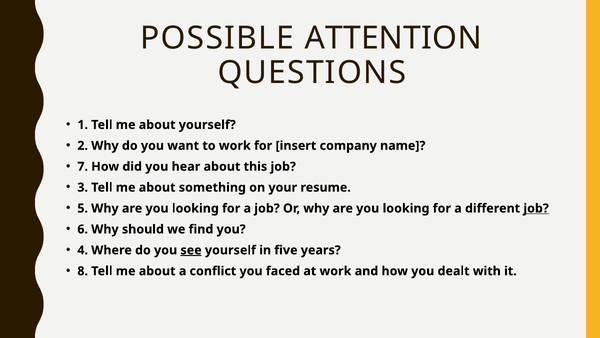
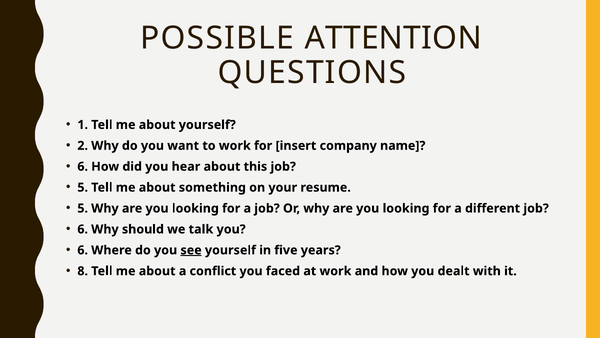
7 at (83, 166): 7 -> 6
3 at (83, 187): 3 -> 5
job at (536, 208) underline: present -> none
find: find -> talk
4 at (83, 250): 4 -> 6
